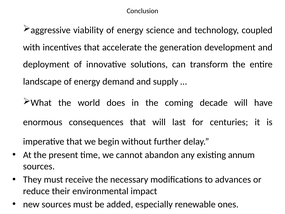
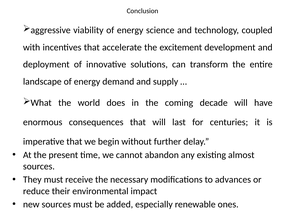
generation: generation -> excitement
annum: annum -> almost
